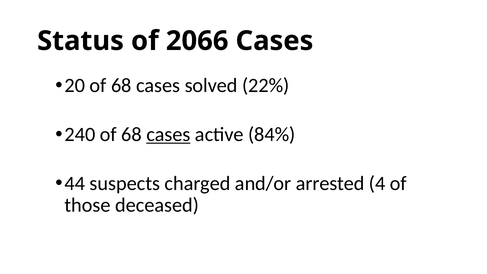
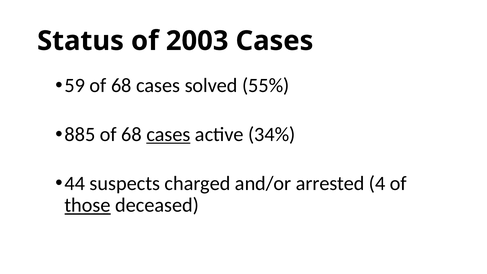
2066: 2066 -> 2003
20: 20 -> 59
22%: 22% -> 55%
240: 240 -> 885
84%: 84% -> 34%
those underline: none -> present
